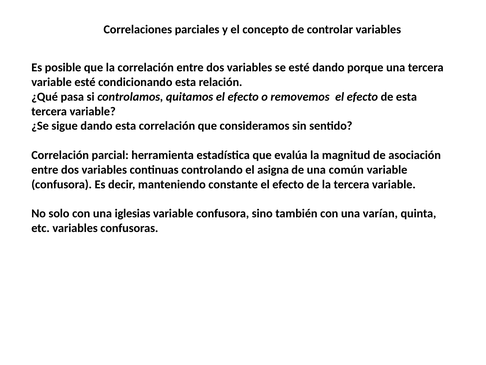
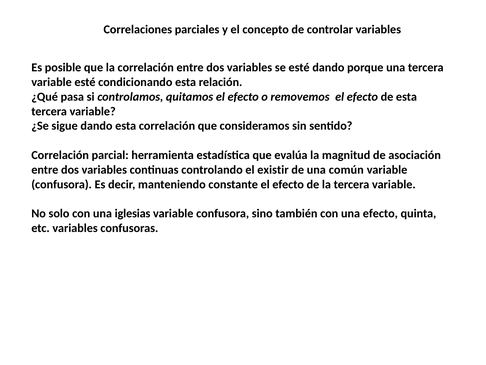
asigna: asigna -> existir
una varían: varían -> efecto
